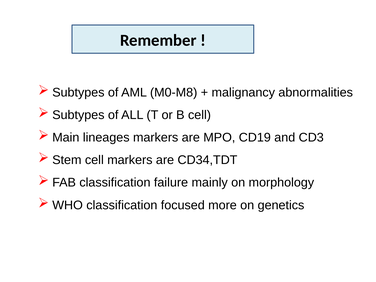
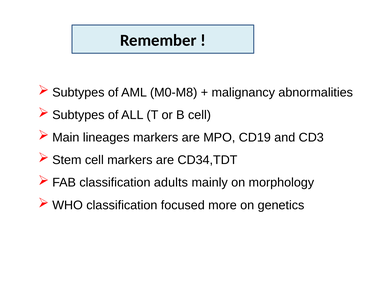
failure: failure -> adults
